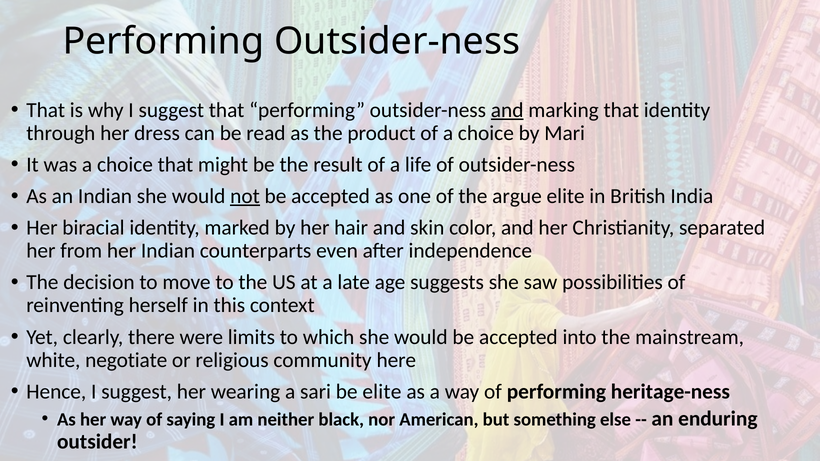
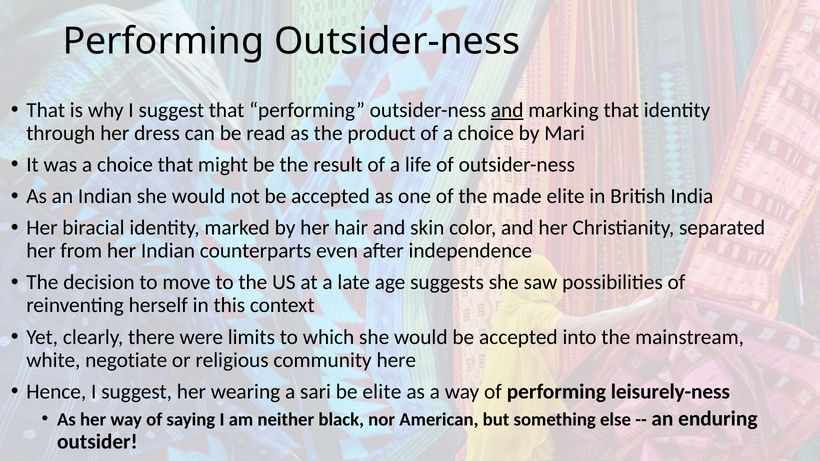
not underline: present -> none
argue: argue -> made
heritage-ness: heritage-ness -> leisurely-ness
